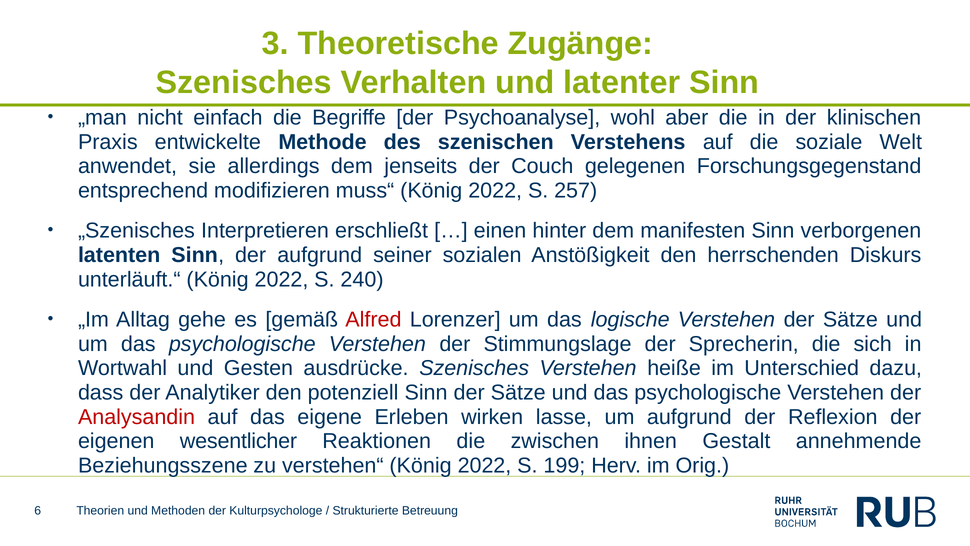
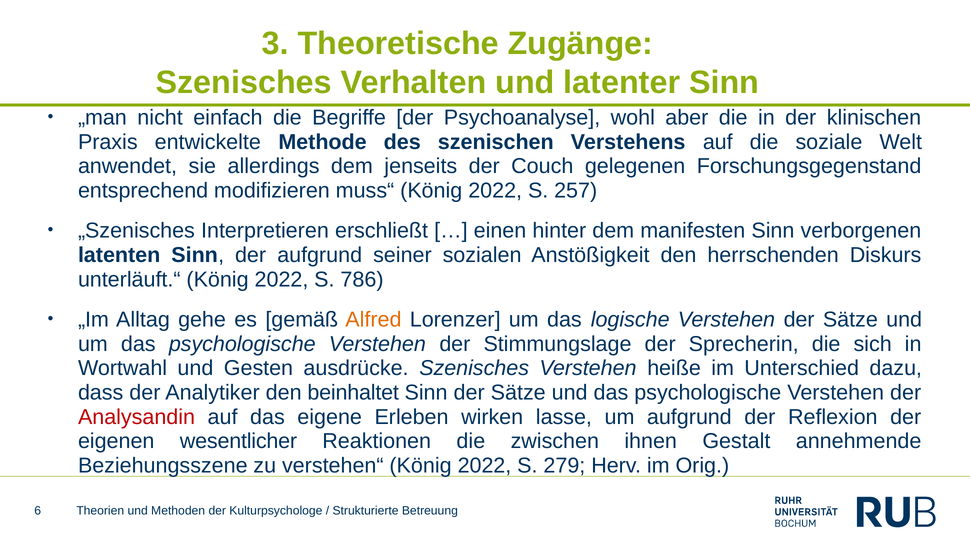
240: 240 -> 786
Alfred colour: red -> orange
potenziell: potenziell -> beinhaltet
199: 199 -> 279
